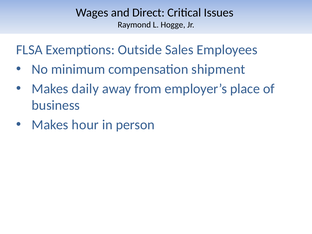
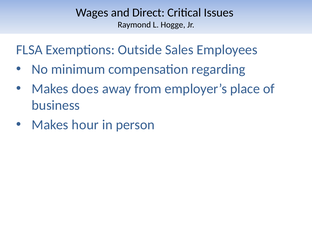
shipment: shipment -> regarding
daily: daily -> does
